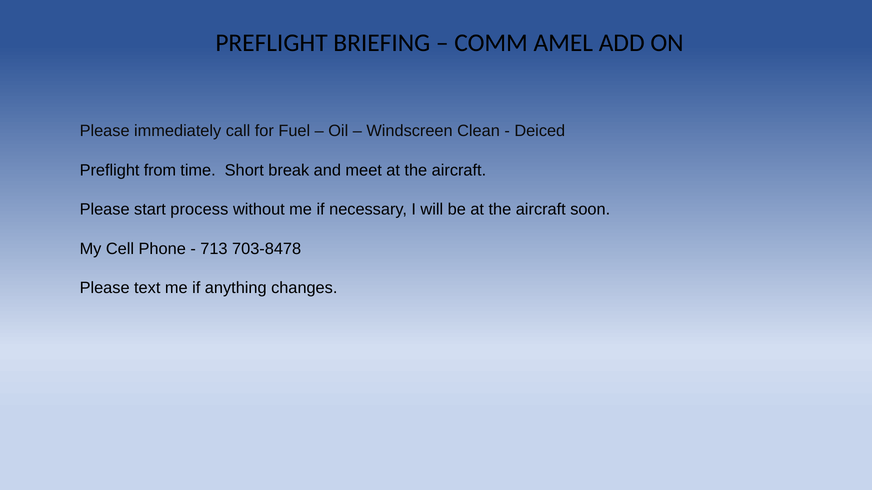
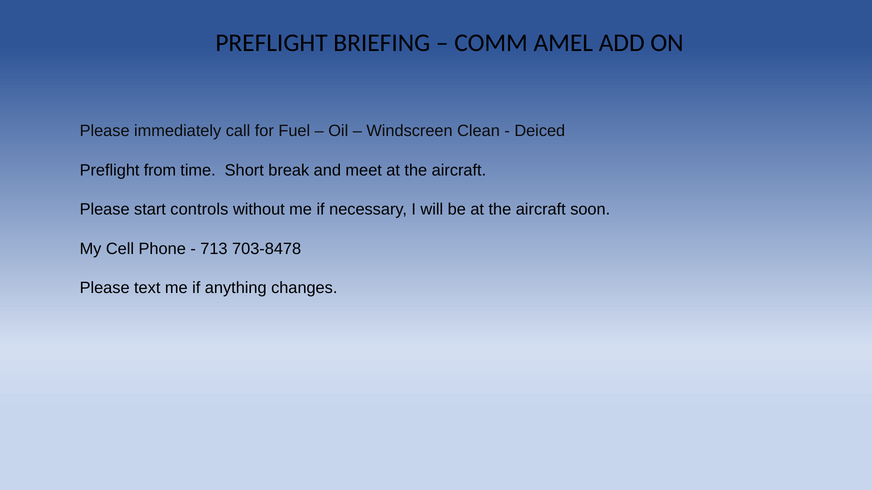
process: process -> controls
